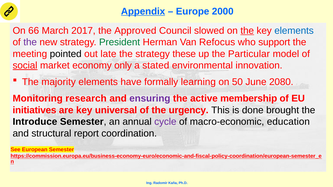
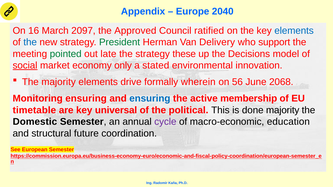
Appendix underline: present -> none
2000: 2000 -> 2040
66: 66 -> 16
2017: 2017 -> 2097
slowed: slowed -> ratified
the at (247, 31) underline: present -> none
the at (30, 42) colour: purple -> blue
Refocus: Refocus -> Delivery
pointed colour: black -> green
Particular: Particular -> Decisions
have: have -> drive
learning: learning -> wherein
50: 50 -> 56
2080: 2080 -> 2068
Monitoring research: research -> ensuring
ensuring at (150, 99) colour: purple -> blue
initiatives: initiatives -> timetable
urgency: urgency -> political
done brought: brought -> majority
Introduce: Introduce -> Domestic
report: report -> future
